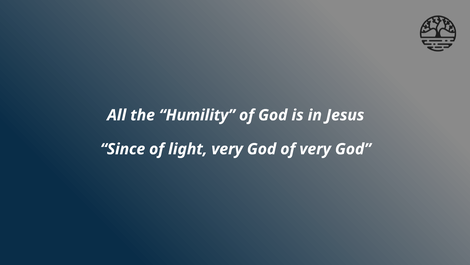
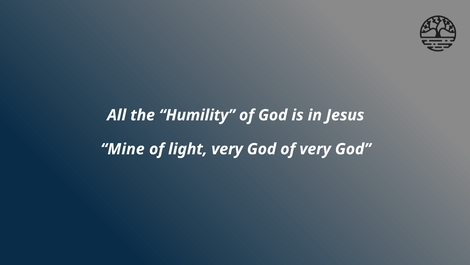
Since: Since -> Mine
